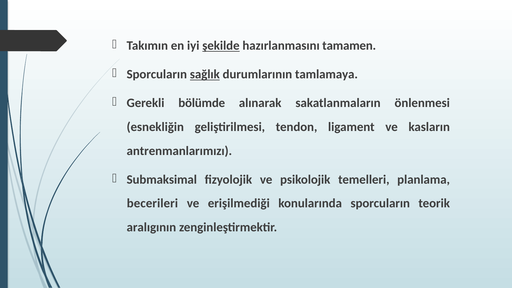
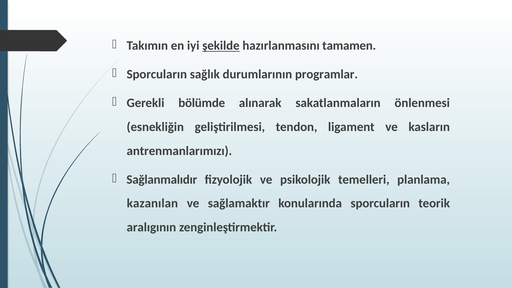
sağlık underline: present -> none
tamlamaya: tamlamaya -> programlar
Submaksimal: Submaksimal -> Sağlanmalıdır
becerileri: becerileri -> kazanılan
erişilmediği: erişilmediği -> sağlamaktır
